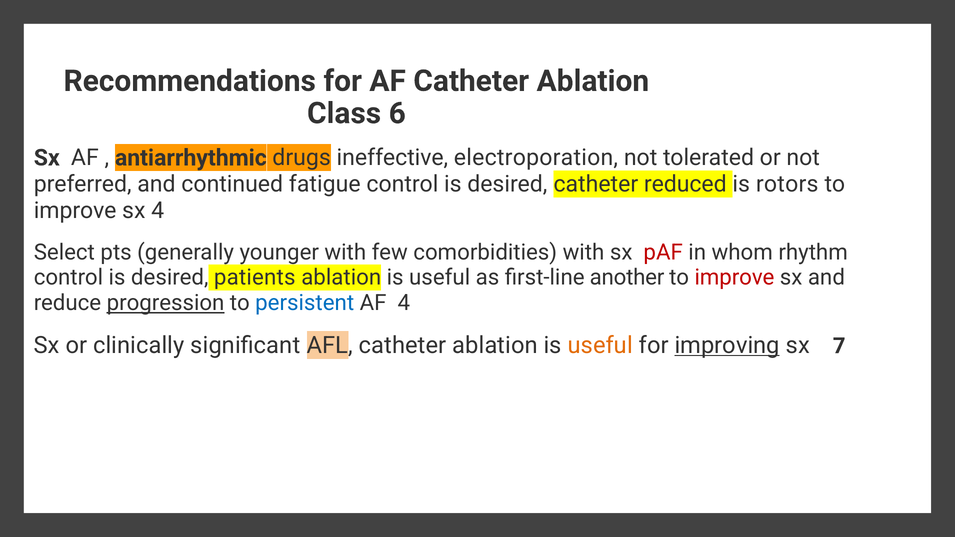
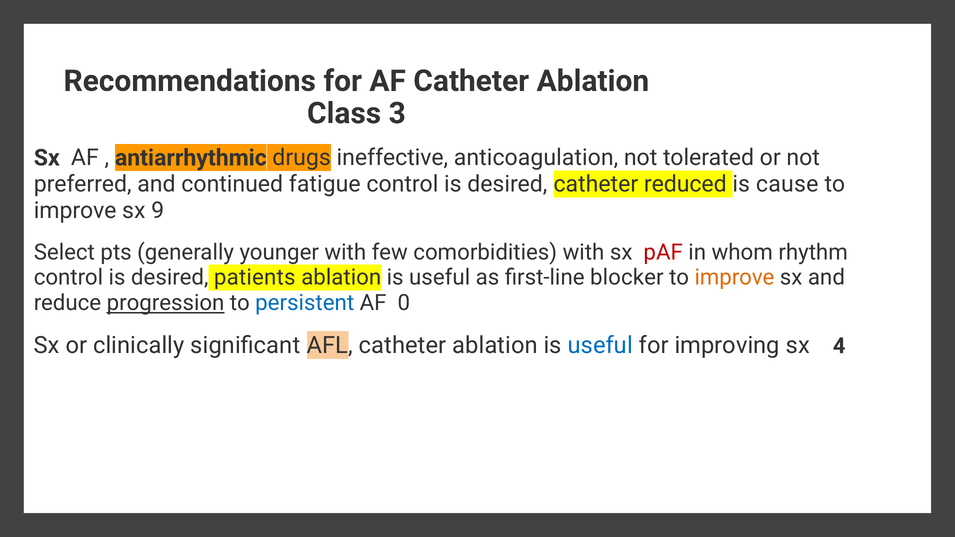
6: 6 -> 3
electroporation: electroporation -> anticoagulation
rotors: rotors -> cause
sx 4: 4 -> 9
another: another -> blocker
improve at (734, 278) colour: red -> orange
AF 4: 4 -> 0
useful at (600, 345) colour: orange -> blue
improving underline: present -> none
7: 7 -> 4
